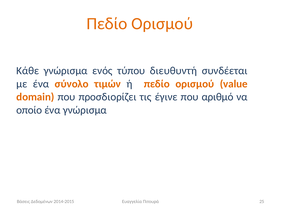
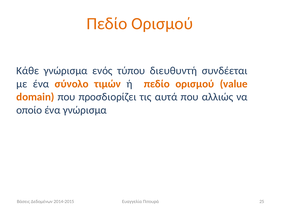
έγινε: έγινε -> αυτά
αριθμό: αριθμό -> αλλιώς
